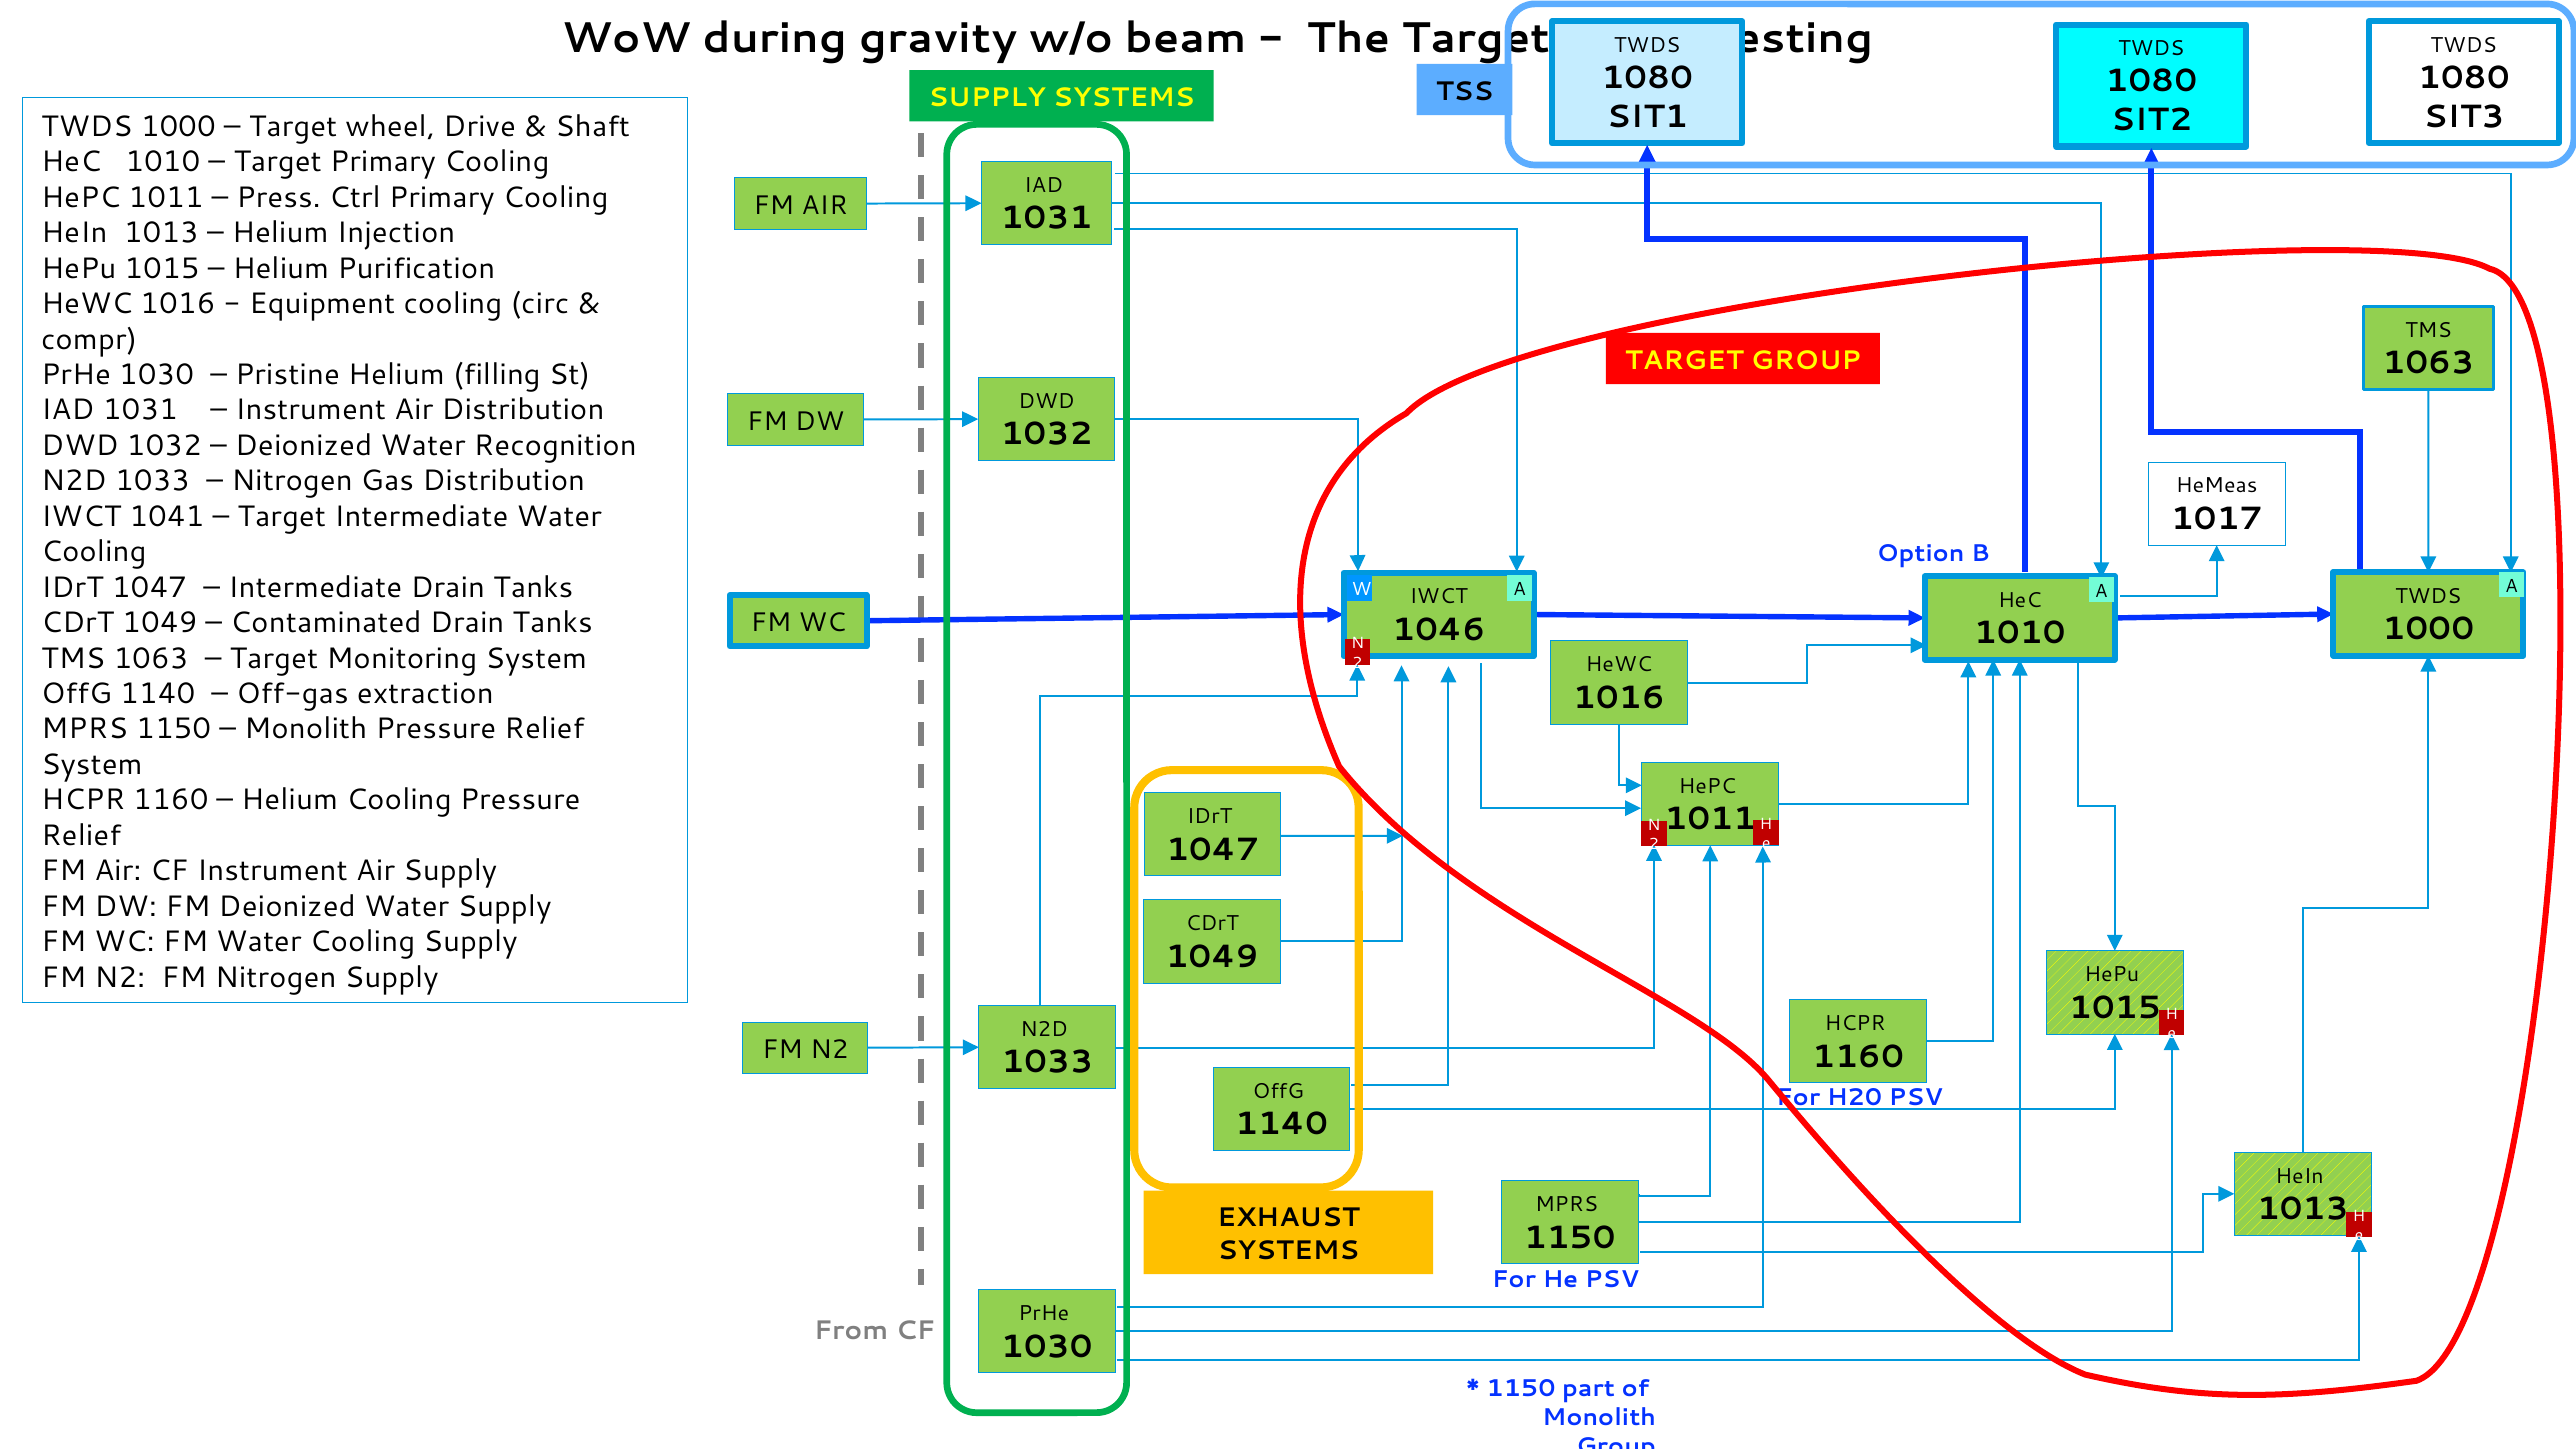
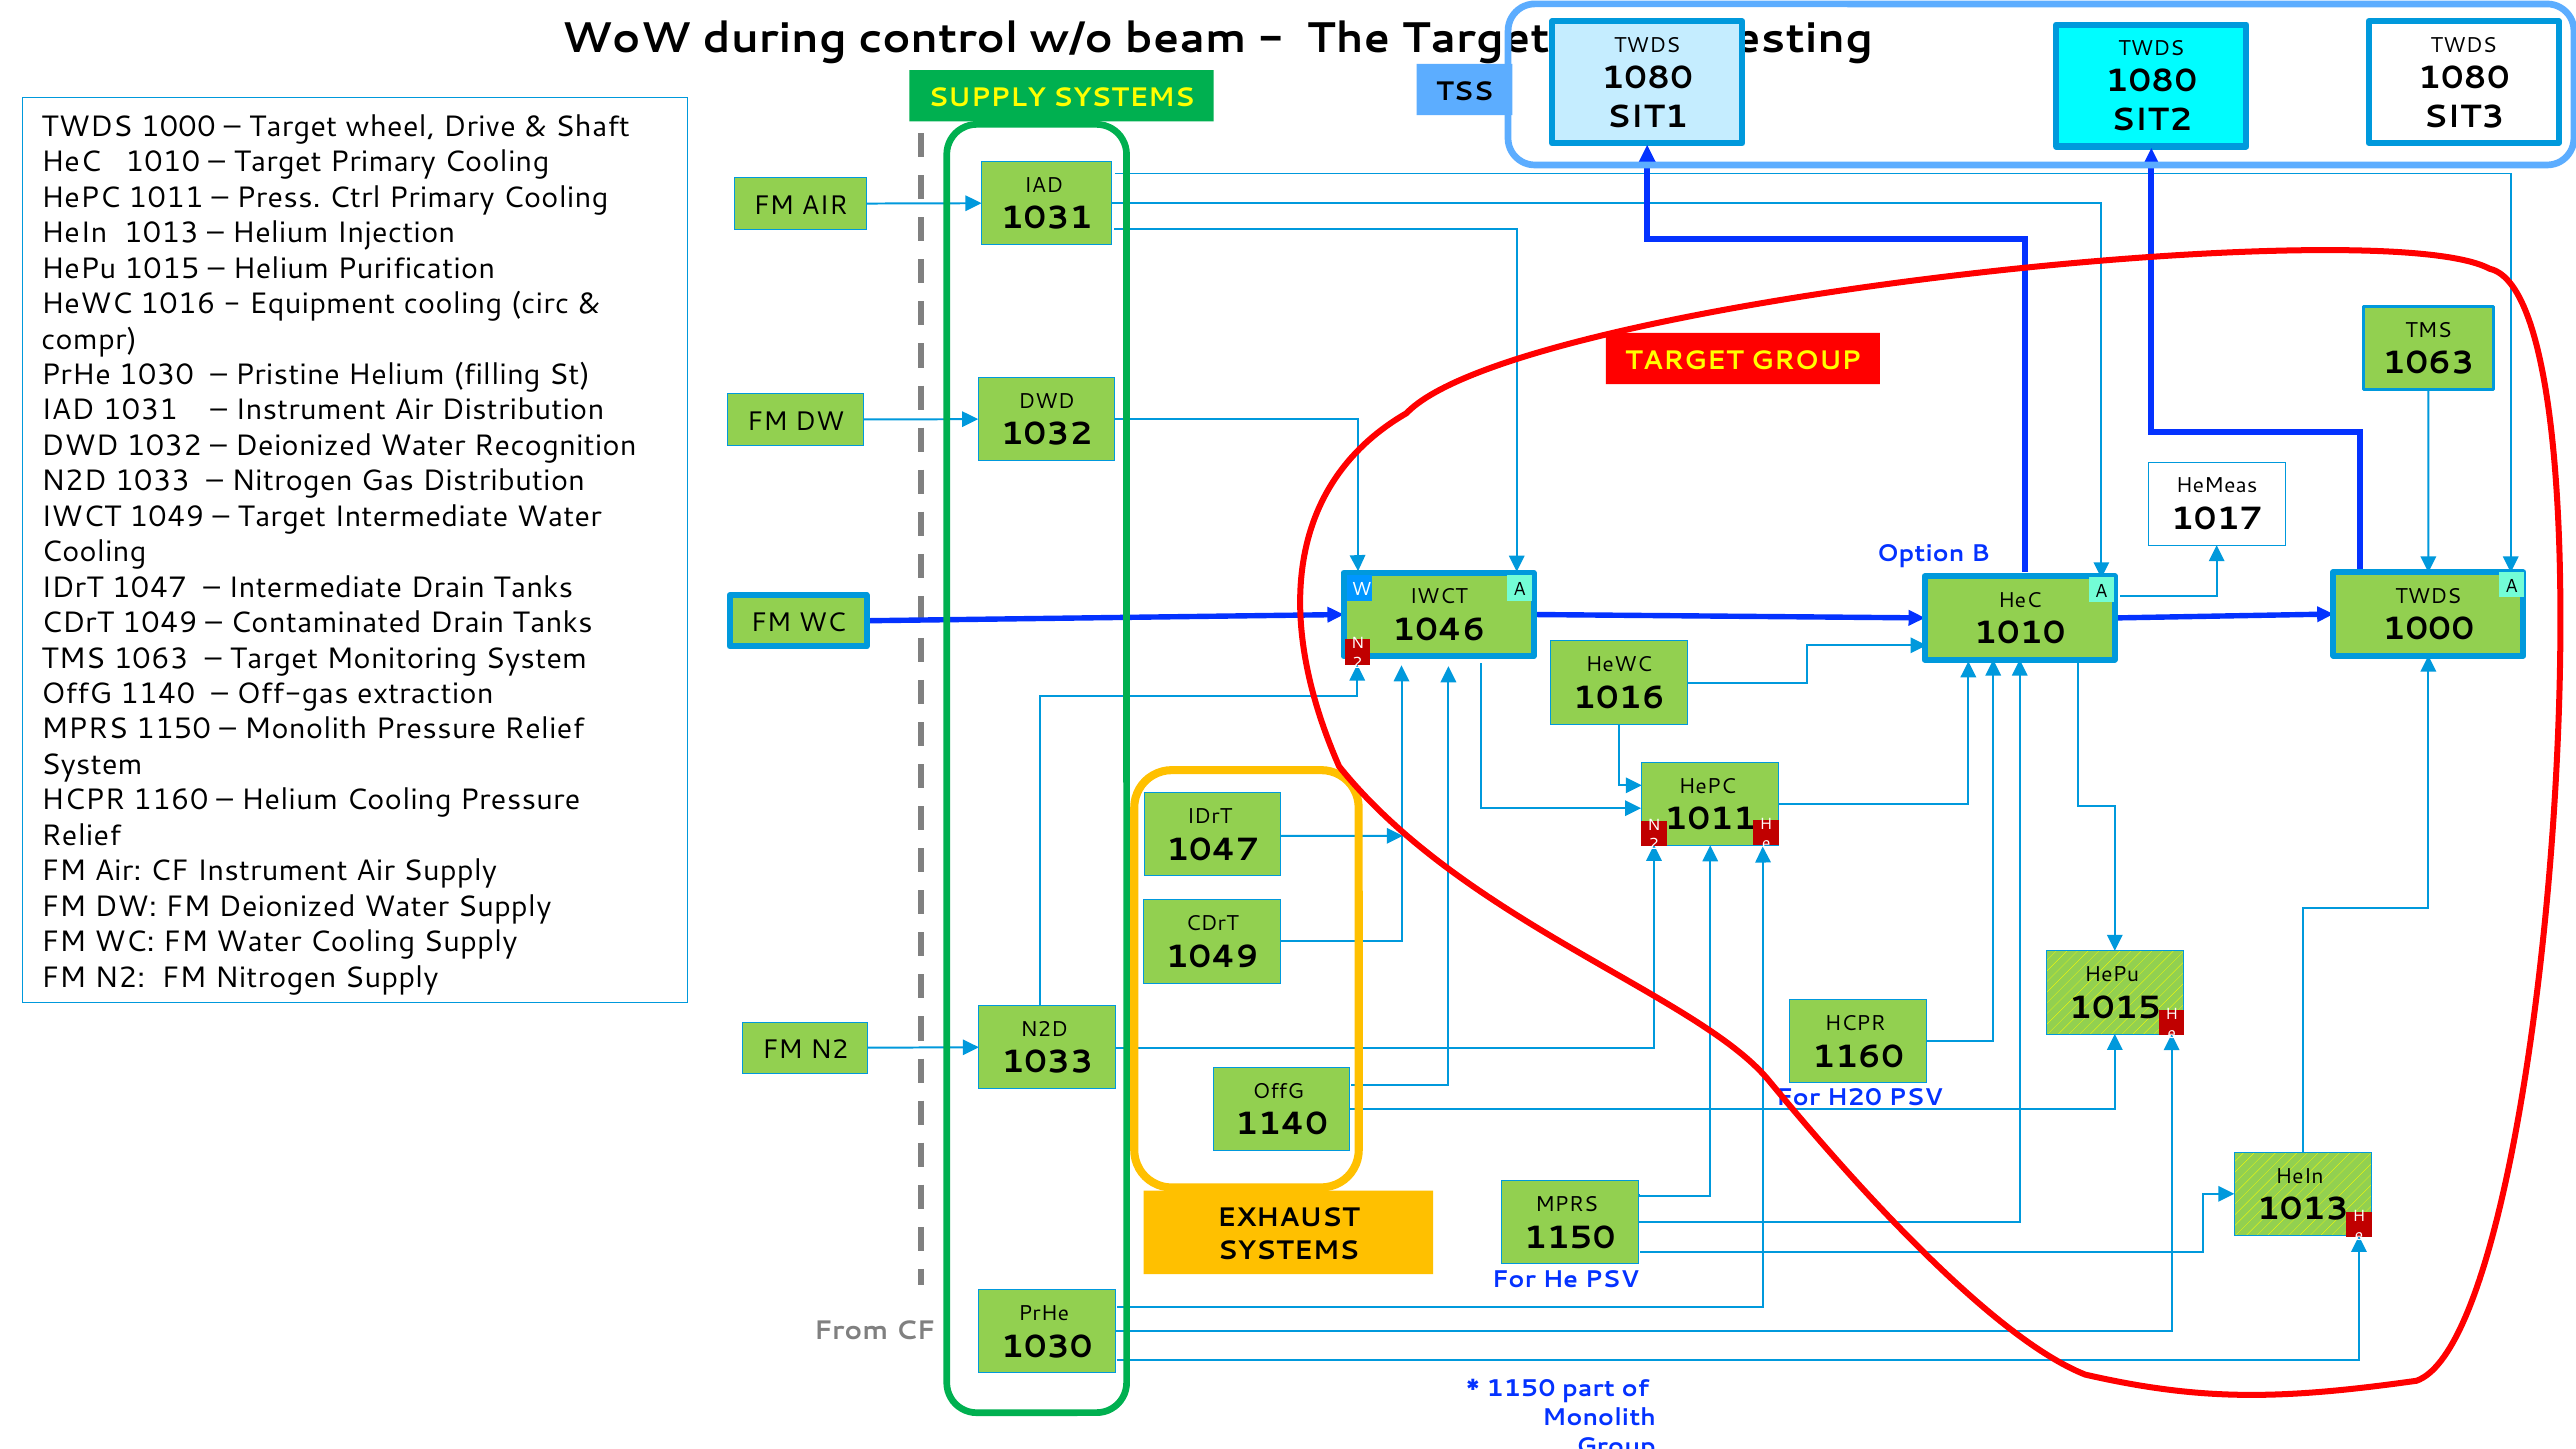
gravity: gravity -> control
IWCT 1041: 1041 -> 1049
